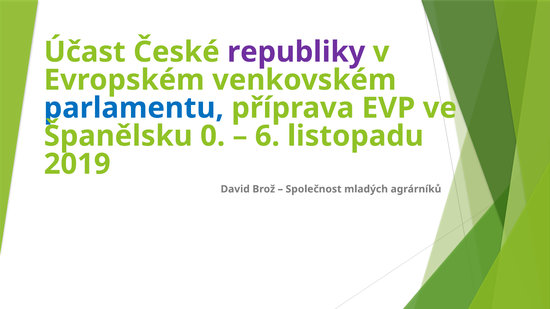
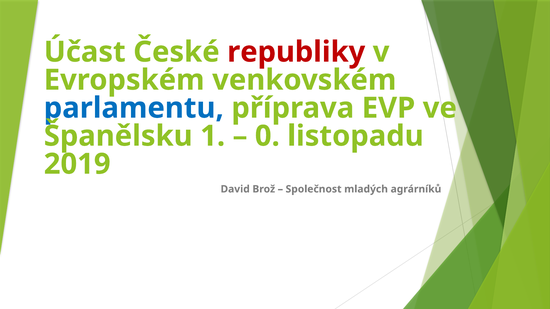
republiky colour: purple -> red
0: 0 -> 1
6: 6 -> 0
